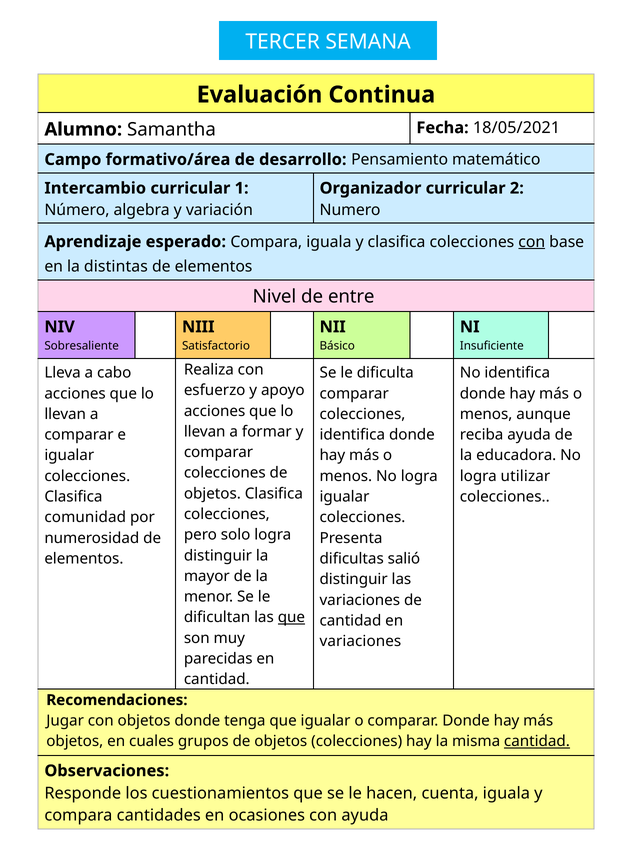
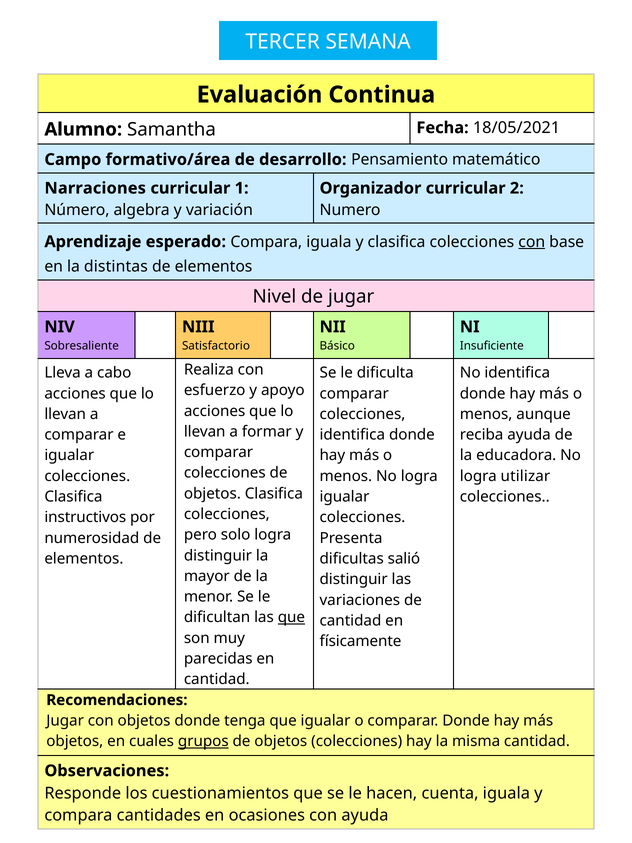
Intercambio: Intercambio -> Narraciones
de entre: entre -> jugar
comunidad: comunidad -> instructivos
variaciones at (360, 641): variaciones -> físicamente
grupos underline: none -> present
cantidad at (537, 741) underline: present -> none
